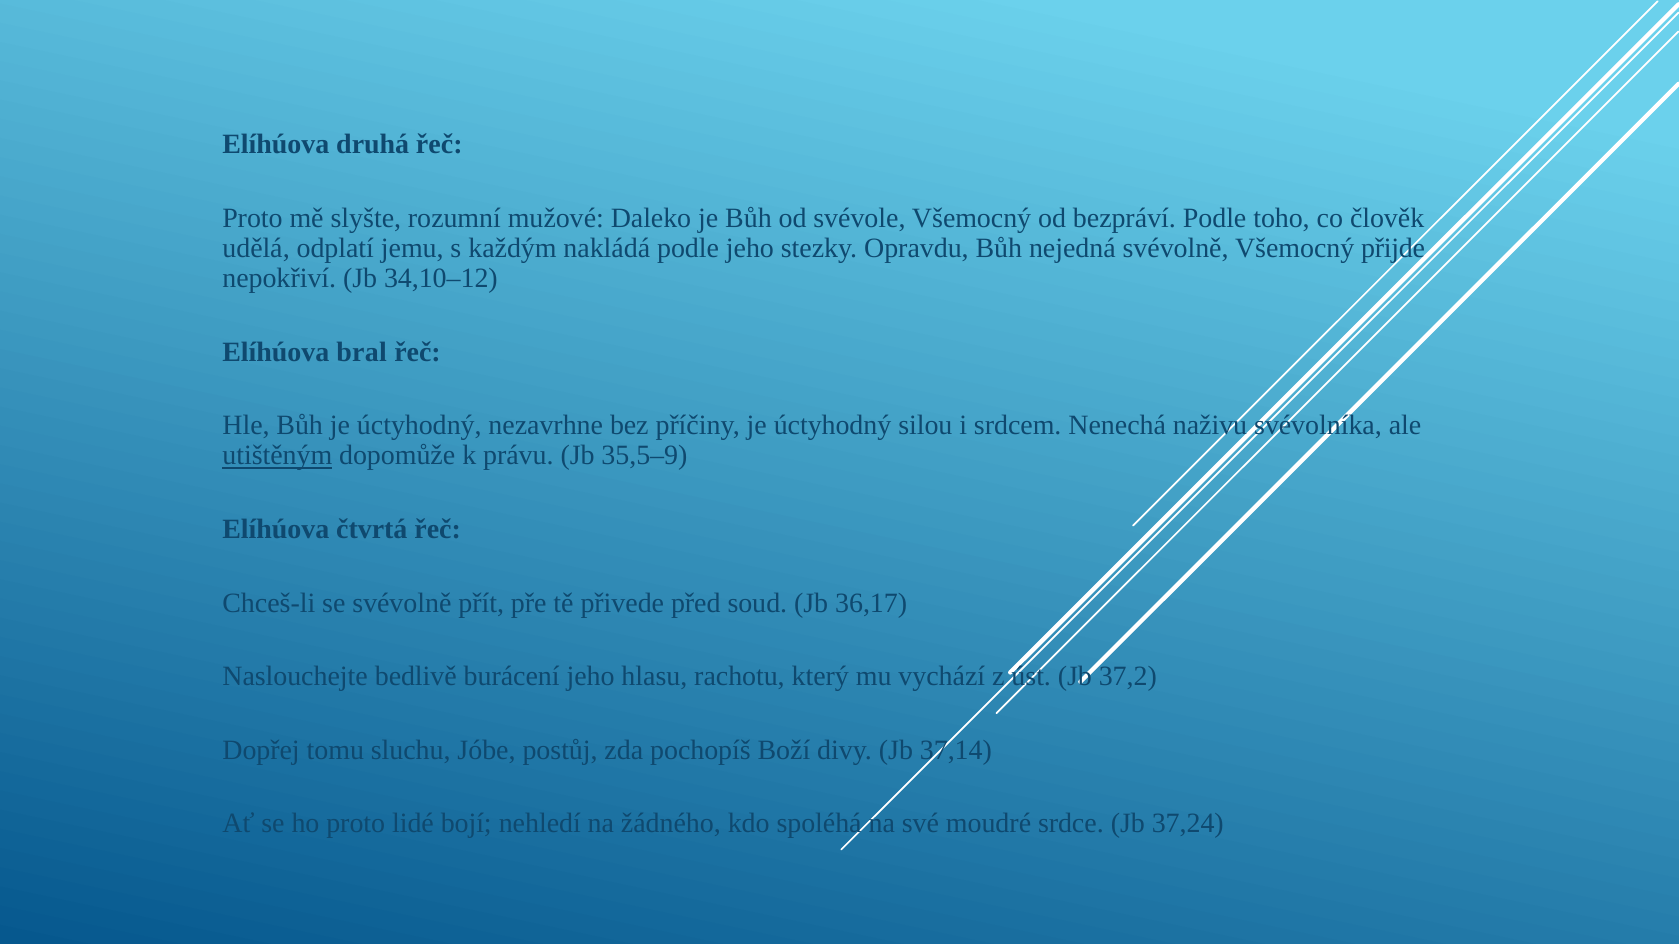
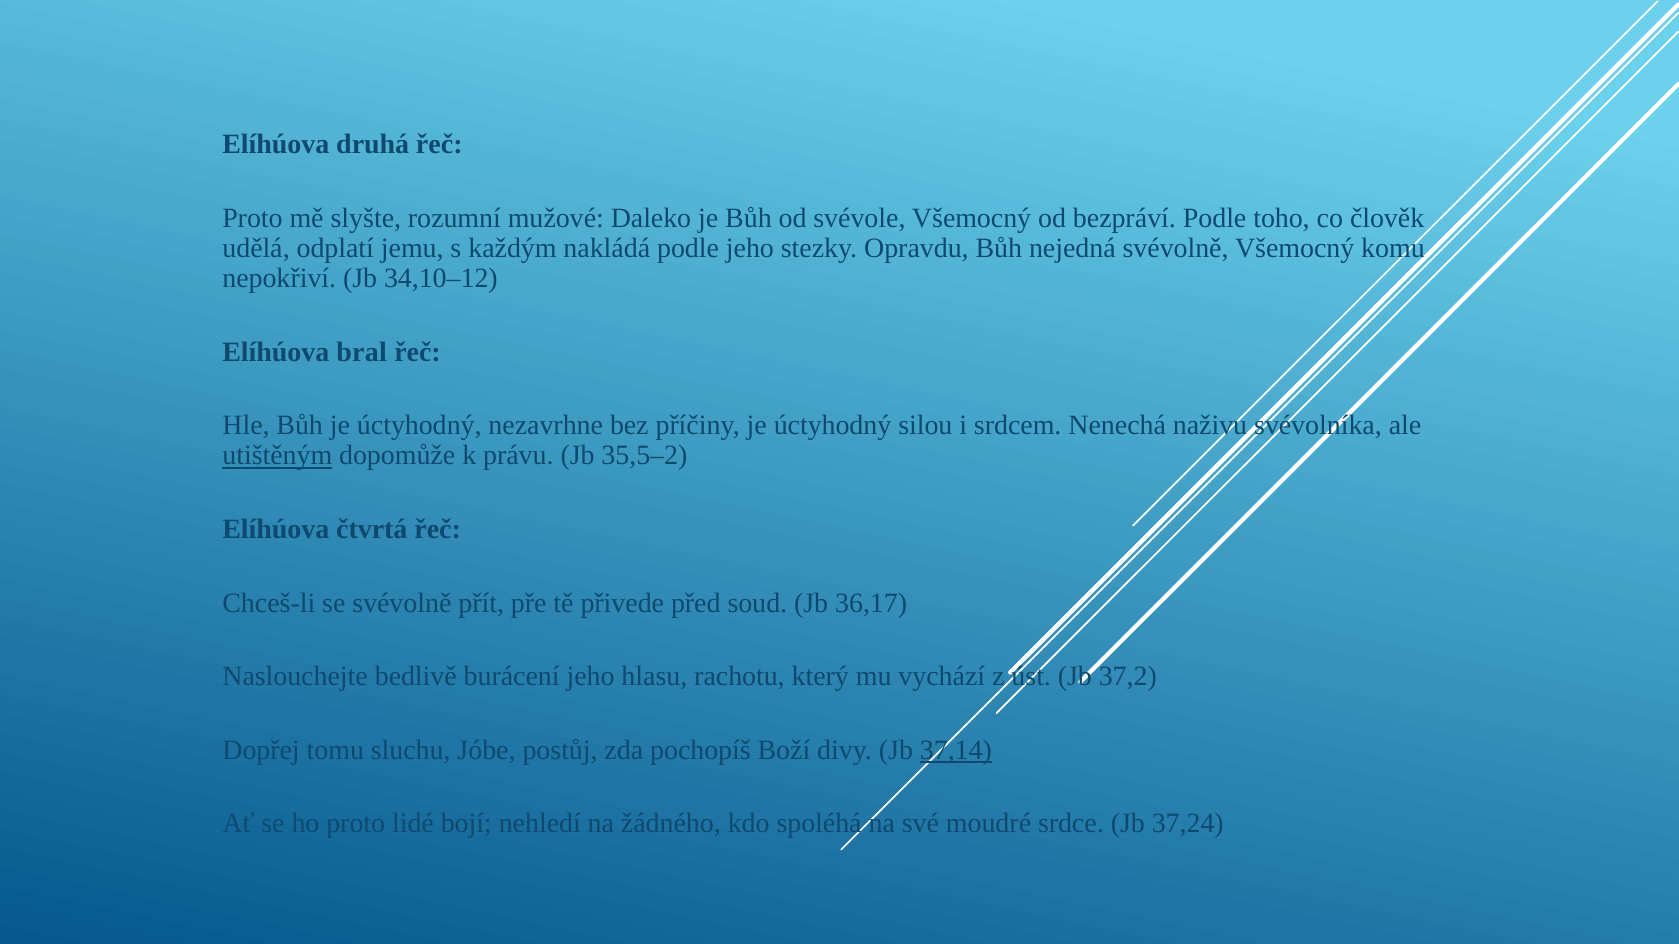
přijde: přijde -> komu
35,5–9: 35,5–9 -> 35,5–2
37,14 underline: none -> present
